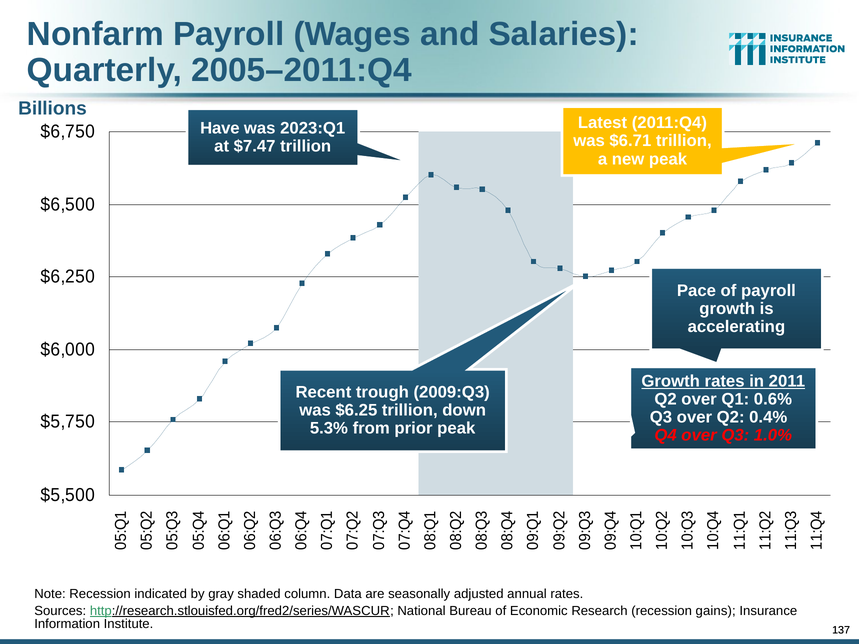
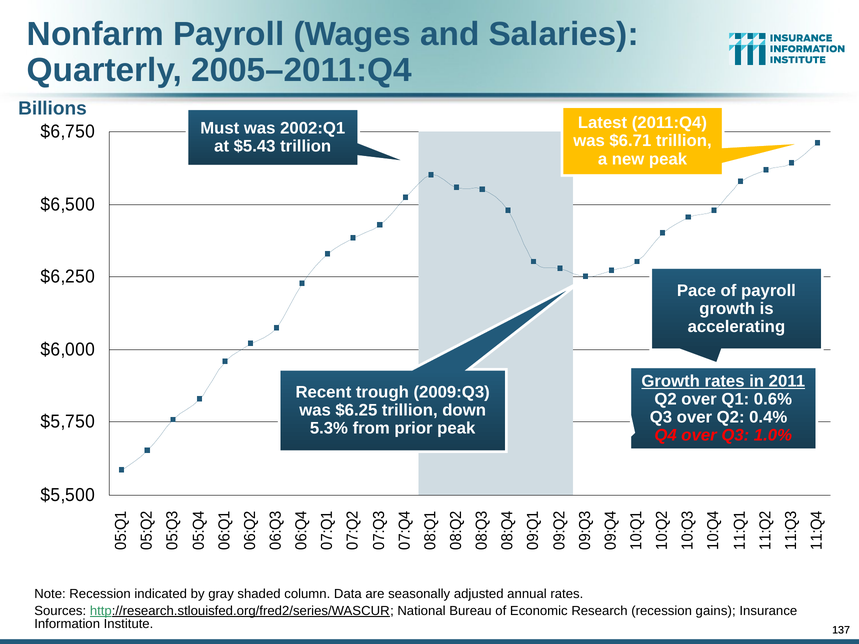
Have: Have -> Must
2023:Q1: 2023:Q1 -> 2002:Q1
$7.47: $7.47 -> $5.43
